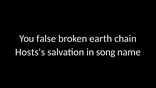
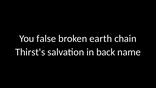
Hosts's: Hosts's -> Thirst's
song: song -> back
